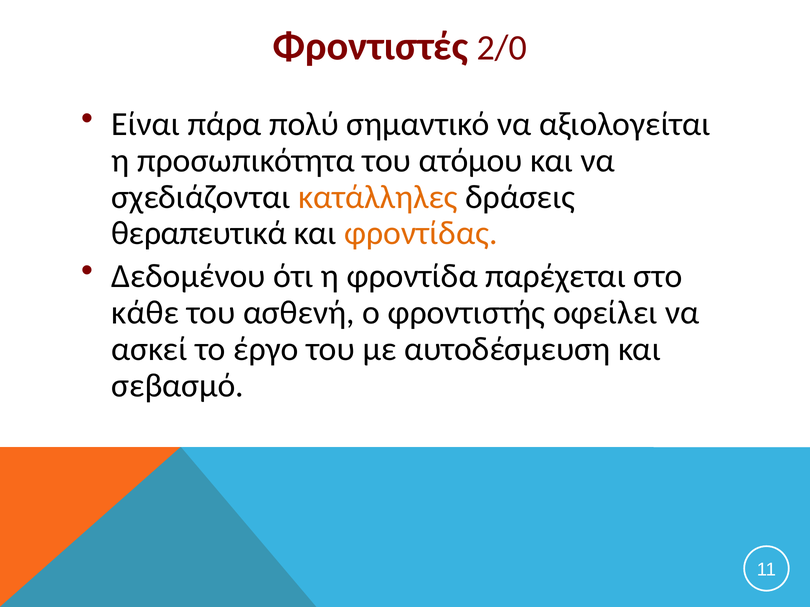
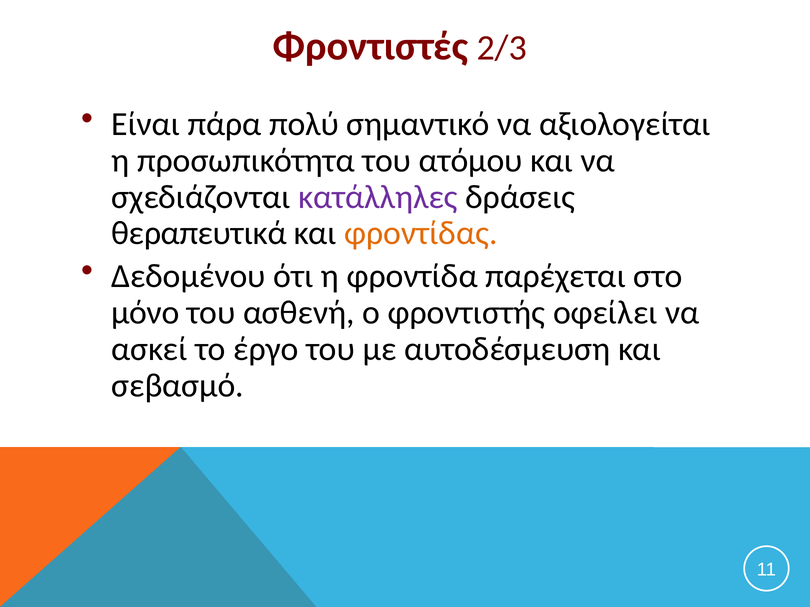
2/0: 2/0 -> 2/3
κατάλληλες colour: orange -> purple
κάθε: κάθε -> μόνο
